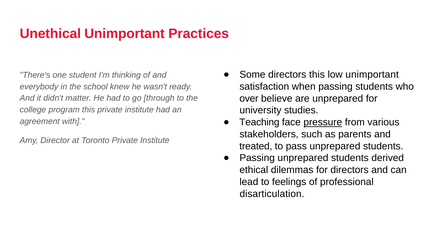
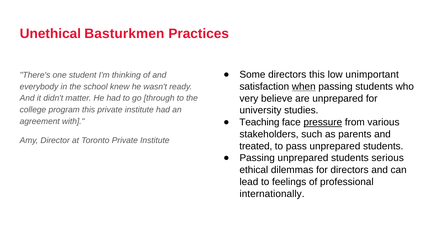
Unethical Unimportant: Unimportant -> Basturkmen
when underline: none -> present
over: over -> very
derived: derived -> serious
disarticulation: disarticulation -> internationally
